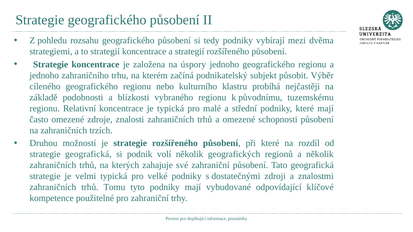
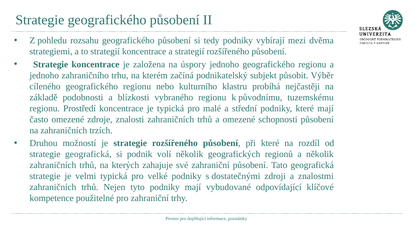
Relativní: Relativní -> Prostředí
Tomu: Tomu -> Nejen
